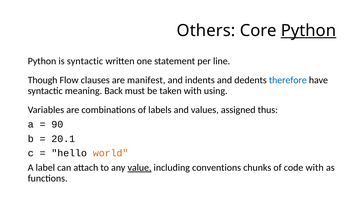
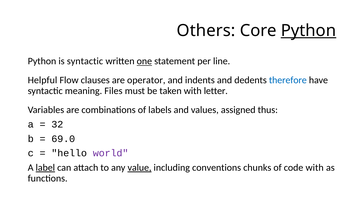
one underline: none -> present
Though: Though -> Helpful
manifest: manifest -> operator
Back: Back -> Files
using: using -> letter
90: 90 -> 32
20.1: 20.1 -> 69.0
world colour: orange -> purple
label underline: none -> present
